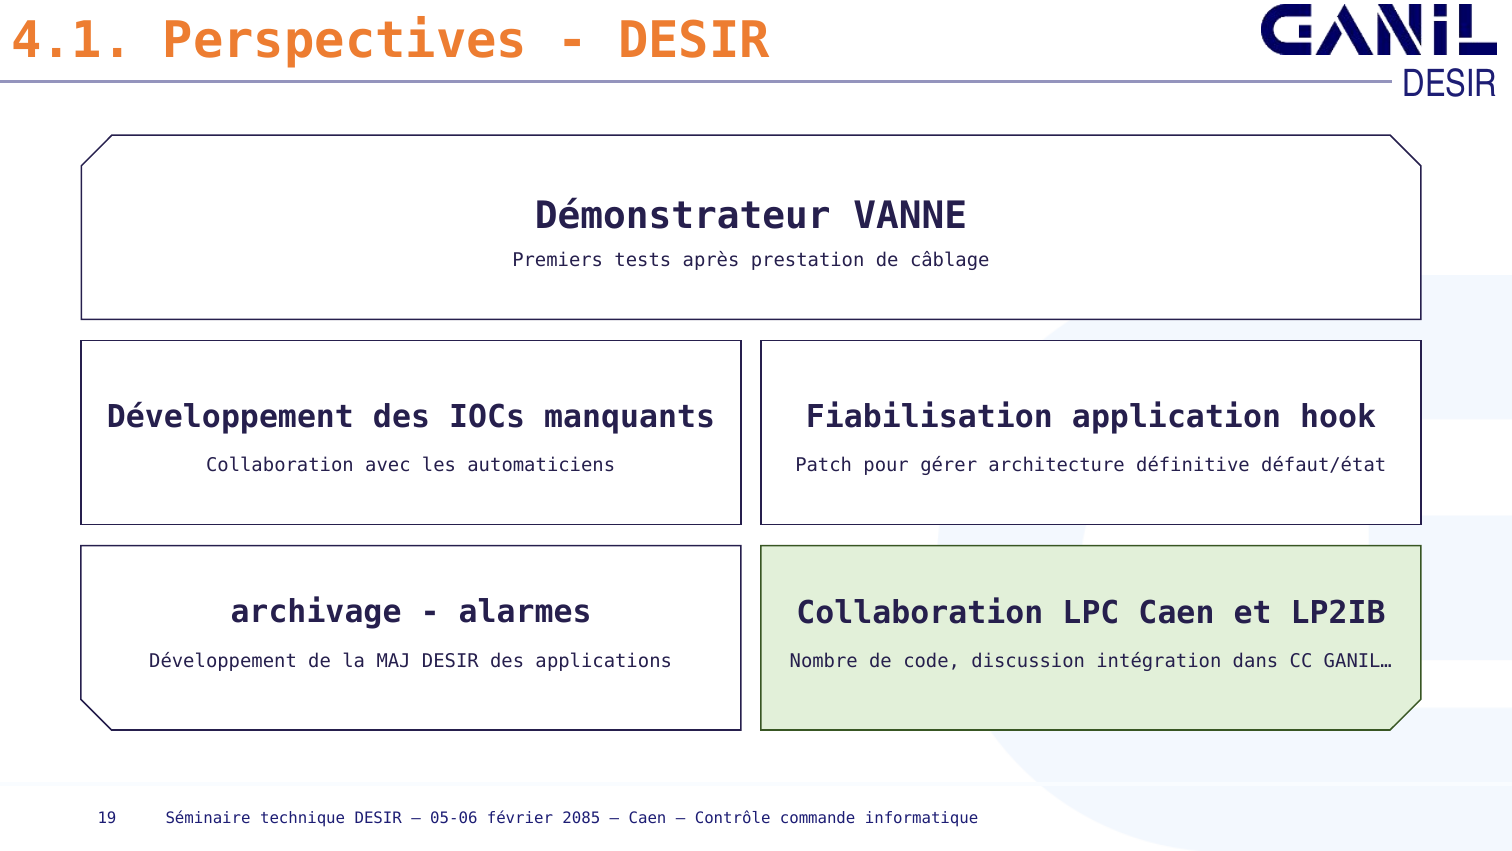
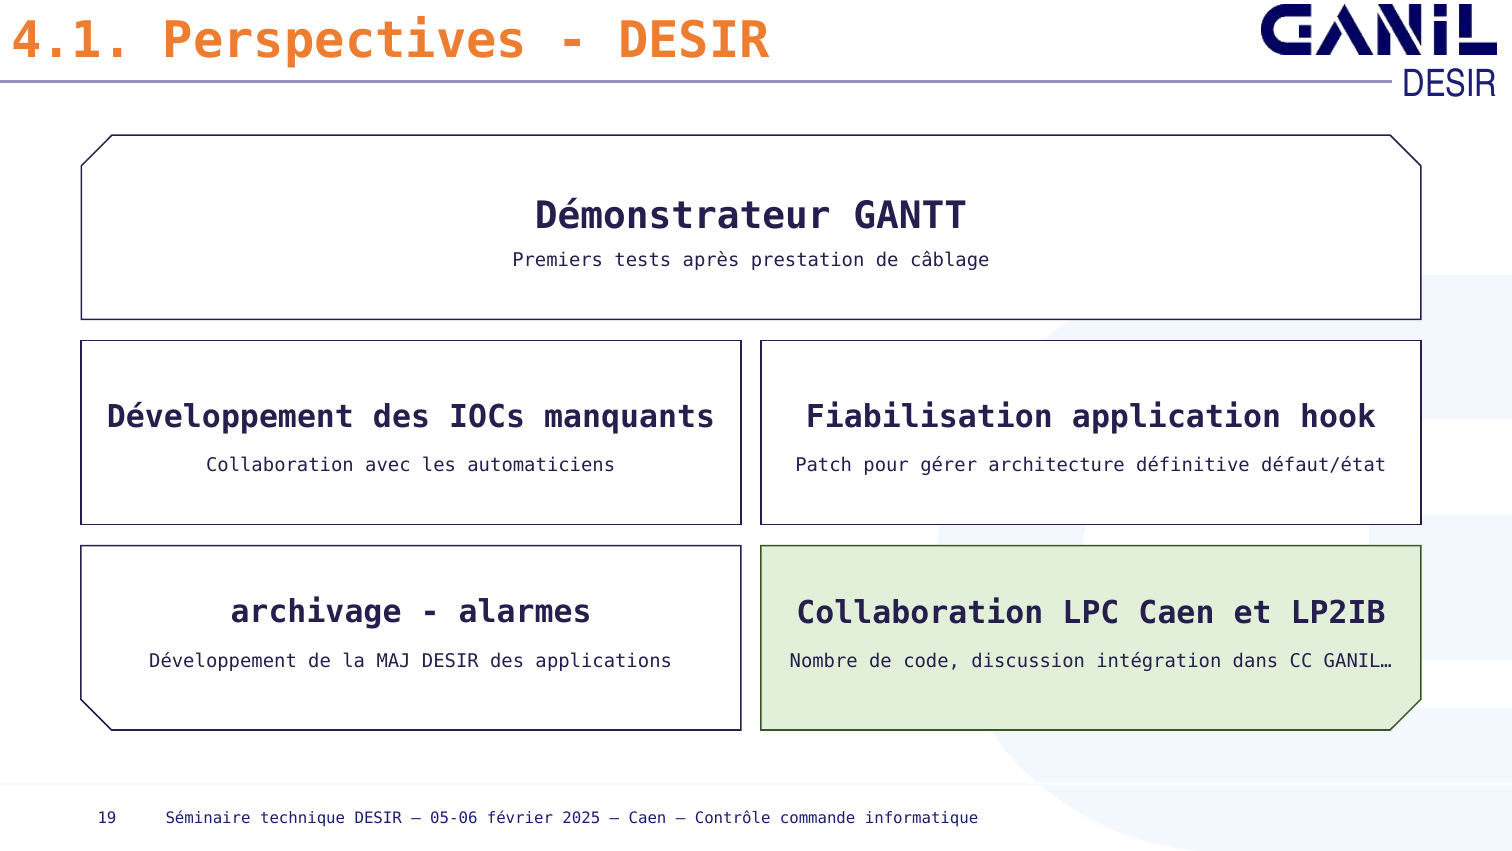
VANNE: VANNE -> GANTT
2085: 2085 -> 2025
